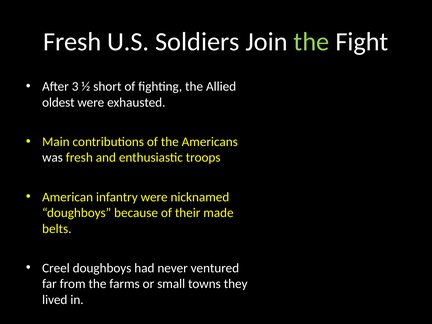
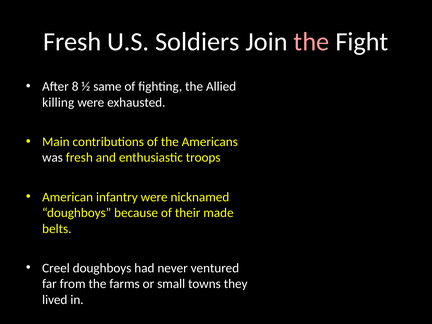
the at (311, 42) colour: light green -> pink
3: 3 -> 8
short: short -> same
oldest: oldest -> killing
